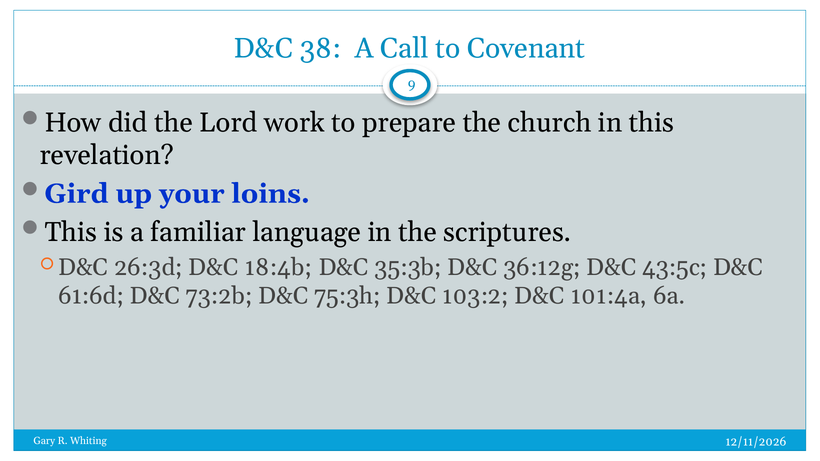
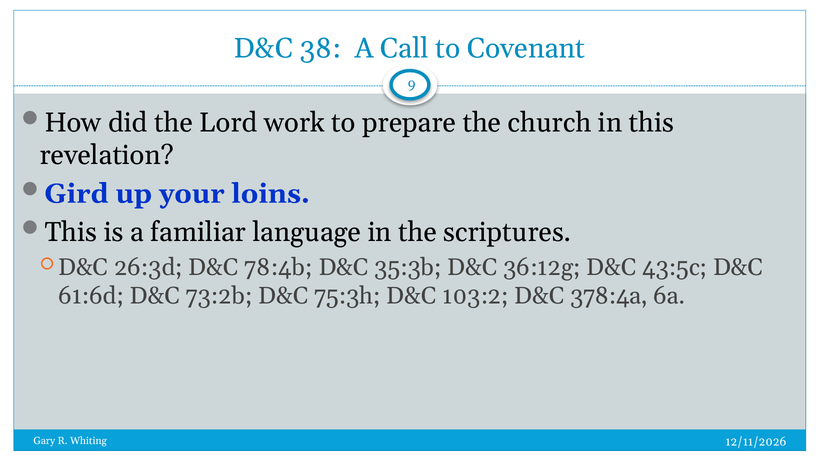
18:4b: 18:4b -> 78:4b
101:4a: 101:4a -> 378:4a
